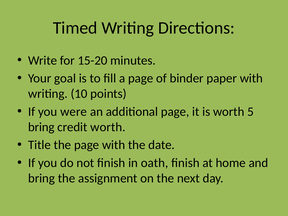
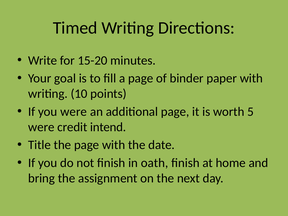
bring at (41, 127): bring -> were
credit worth: worth -> intend
